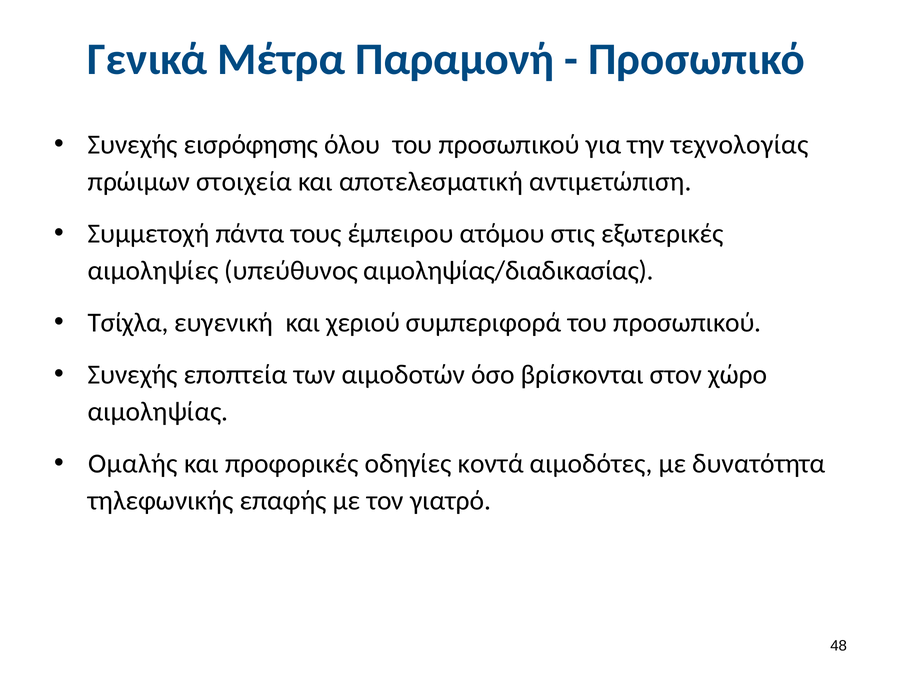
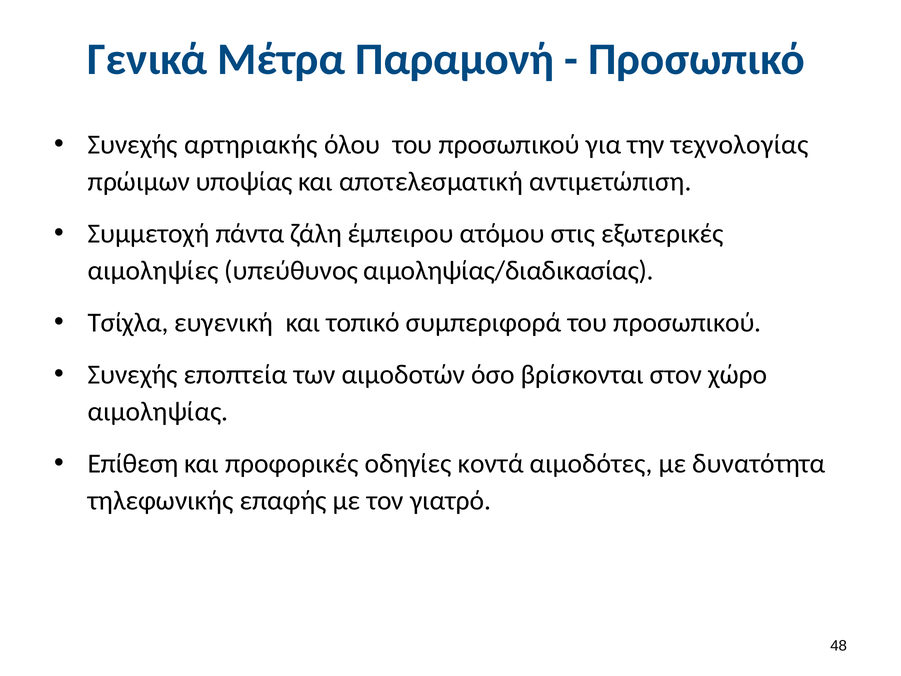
εισρόφησης: εισρόφησης -> αρτηριακής
στοιχεία: στοιχεία -> υποψίας
τους: τους -> ζάλη
χεριού: χεριού -> τοπικό
Ομαλής: Ομαλής -> Επίθεση
